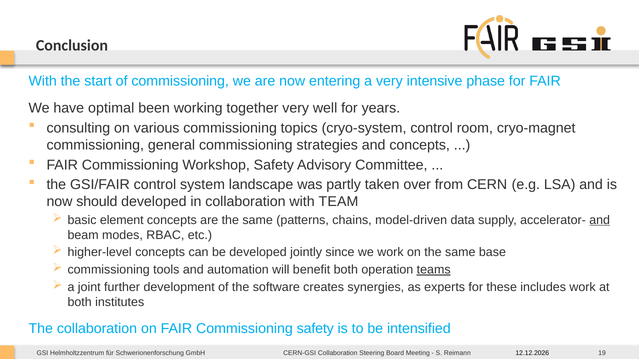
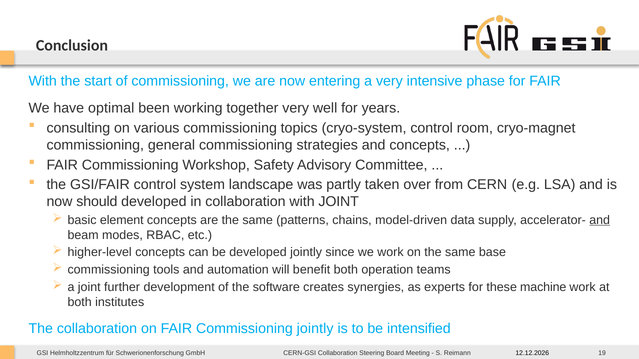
with TEAM: TEAM -> JOINT
teams underline: present -> none
includes: includes -> machine
Commissioning safety: safety -> jointly
